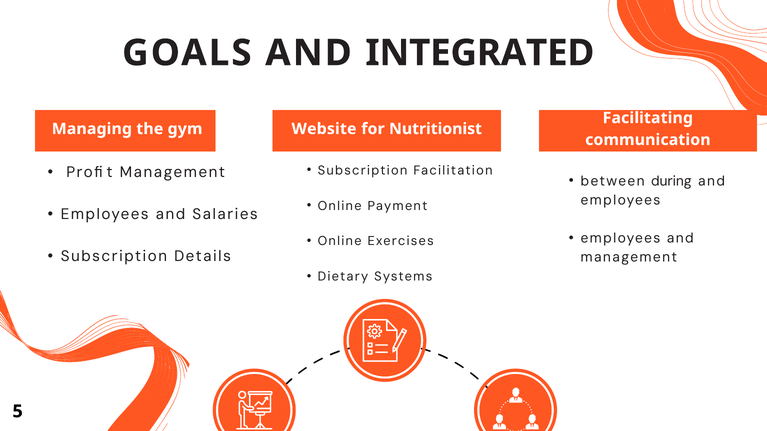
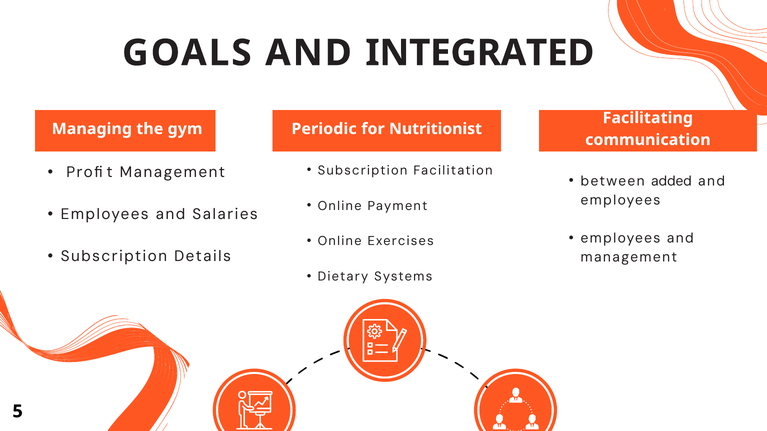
Website: Website -> Periodic
during: during -> added
